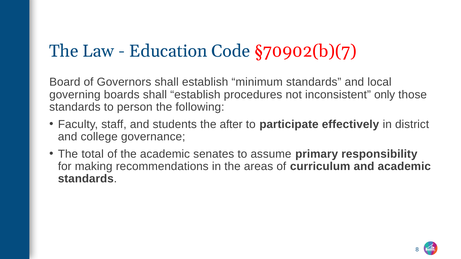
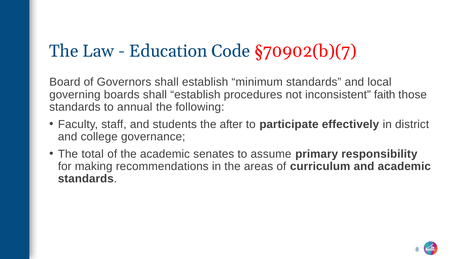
only: only -> faith
person: person -> annual
